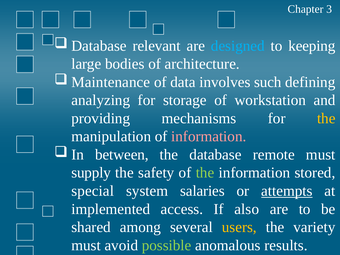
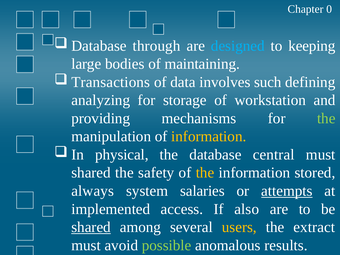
3: 3 -> 0
relevant: relevant -> through
architecture: architecture -> maintaining
Maintenance: Maintenance -> Transactions
the at (326, 118) colour: yellow -> light green
information at (209, 136) colour: pink -> yellow
between: between -> physical
remote: remote -> central
supply at (91, 173): supply -> shared
the at (205, 173) colour: light green -> yellow
special: special -> always
shared at (91, 227) underline: none -> present
variety: variety -> extract
